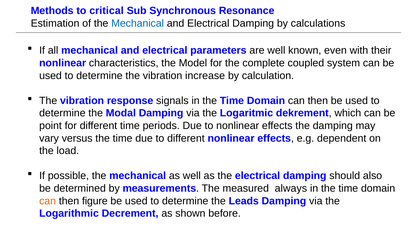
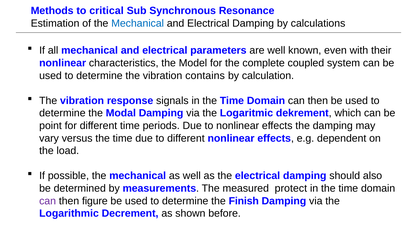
increase: increase -> contains
always: always -> protect
can at (48, 201) colour: orange -> purple
Leads: Leads -> Finish
